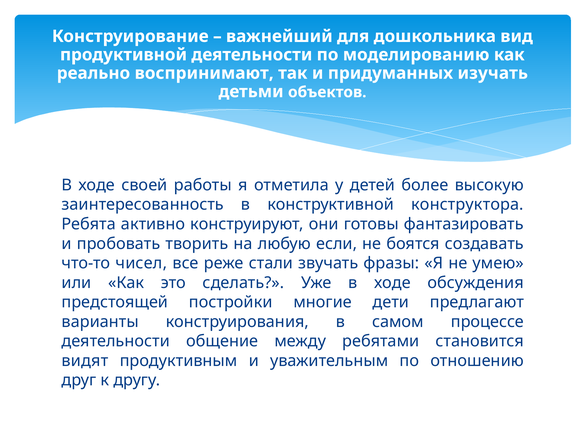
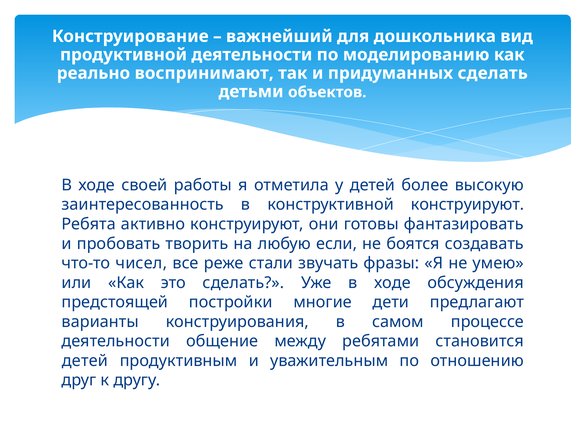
придуманных изучать: изучать -> сделать
конструктивной конструктора: конструктора -> конструируют
видят at (85, 361): видят -> детей
